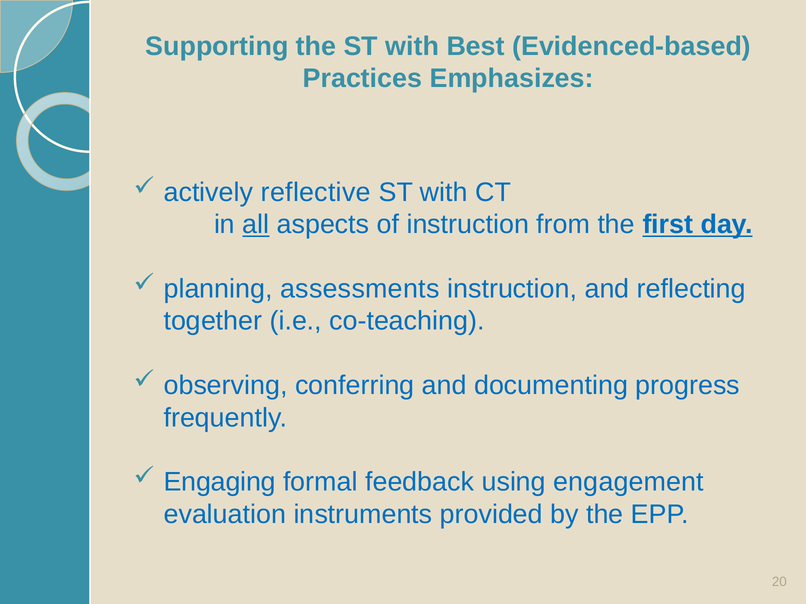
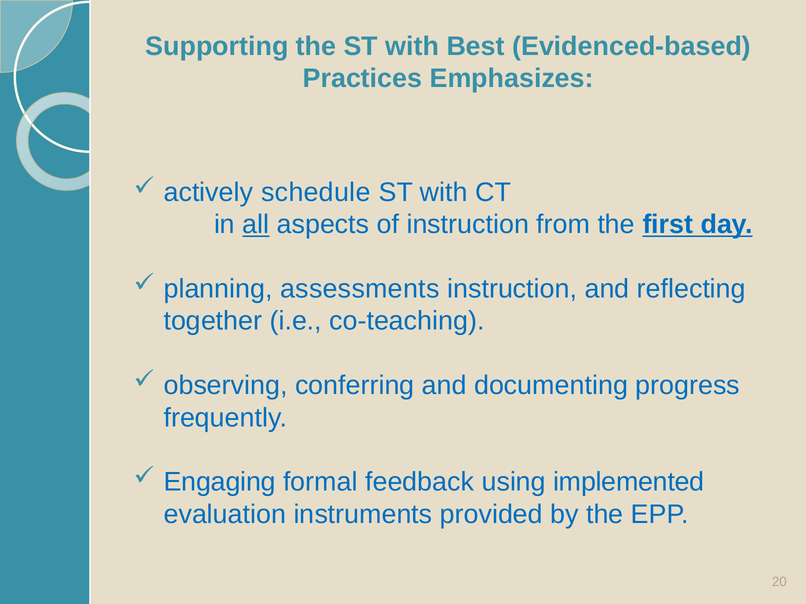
reflective: reflective -> schedule
engagement: engagement -> implemented
